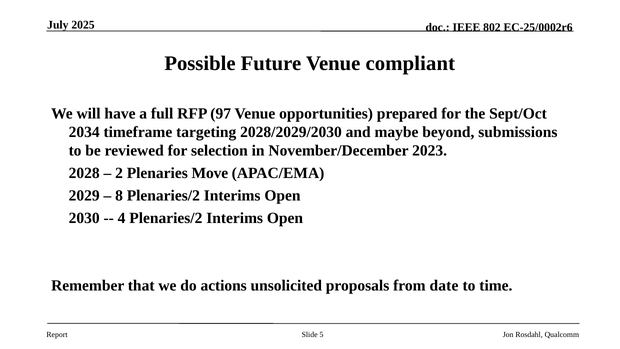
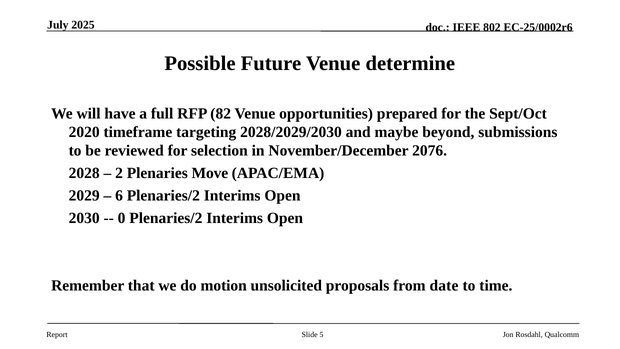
compliant: compliant -> determine
97: 97 -> 82
2034: 2034 -> 2020
2023: 2023 -> 2076
8: 8 -> 6
4: 4 -> 0
actions: actions -> motion
